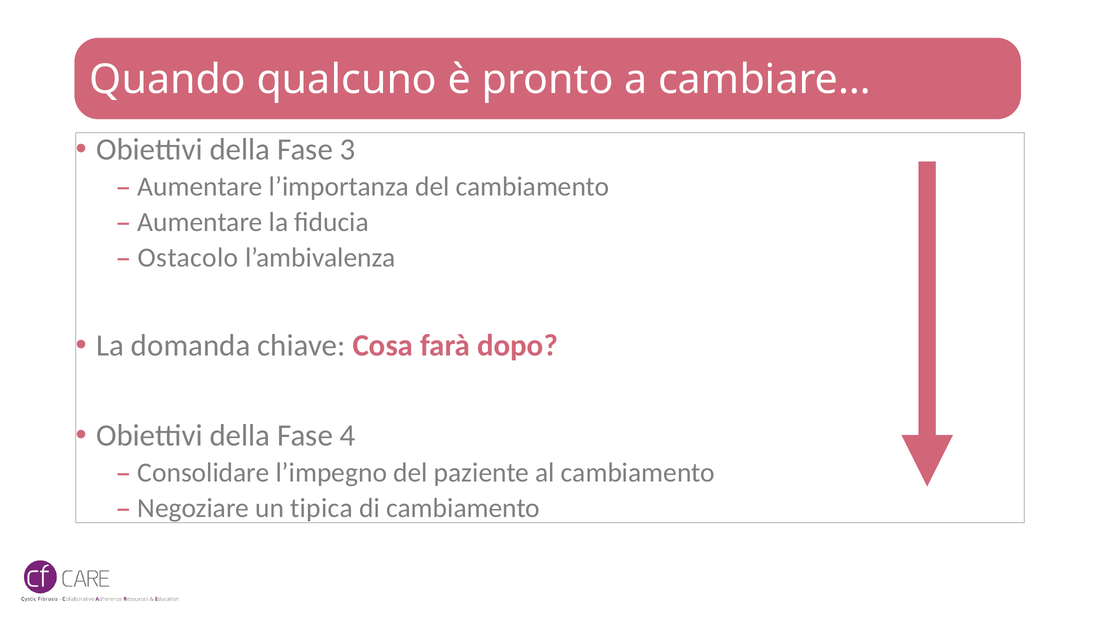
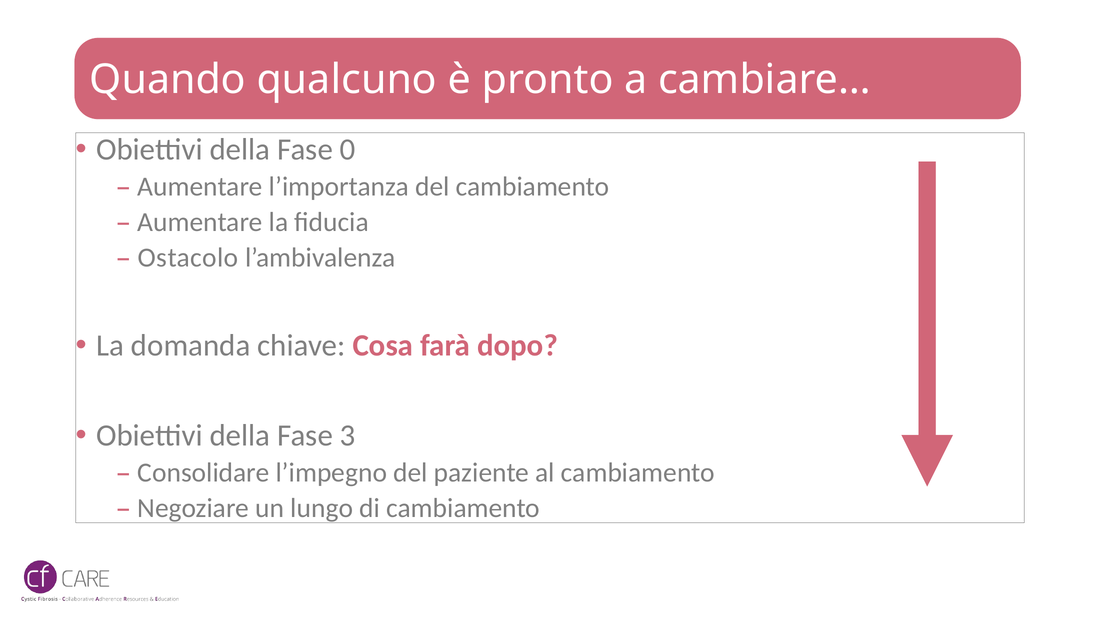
3: 3 -> 0
4: 4 -> 3
tipica: tipica -> lungo
